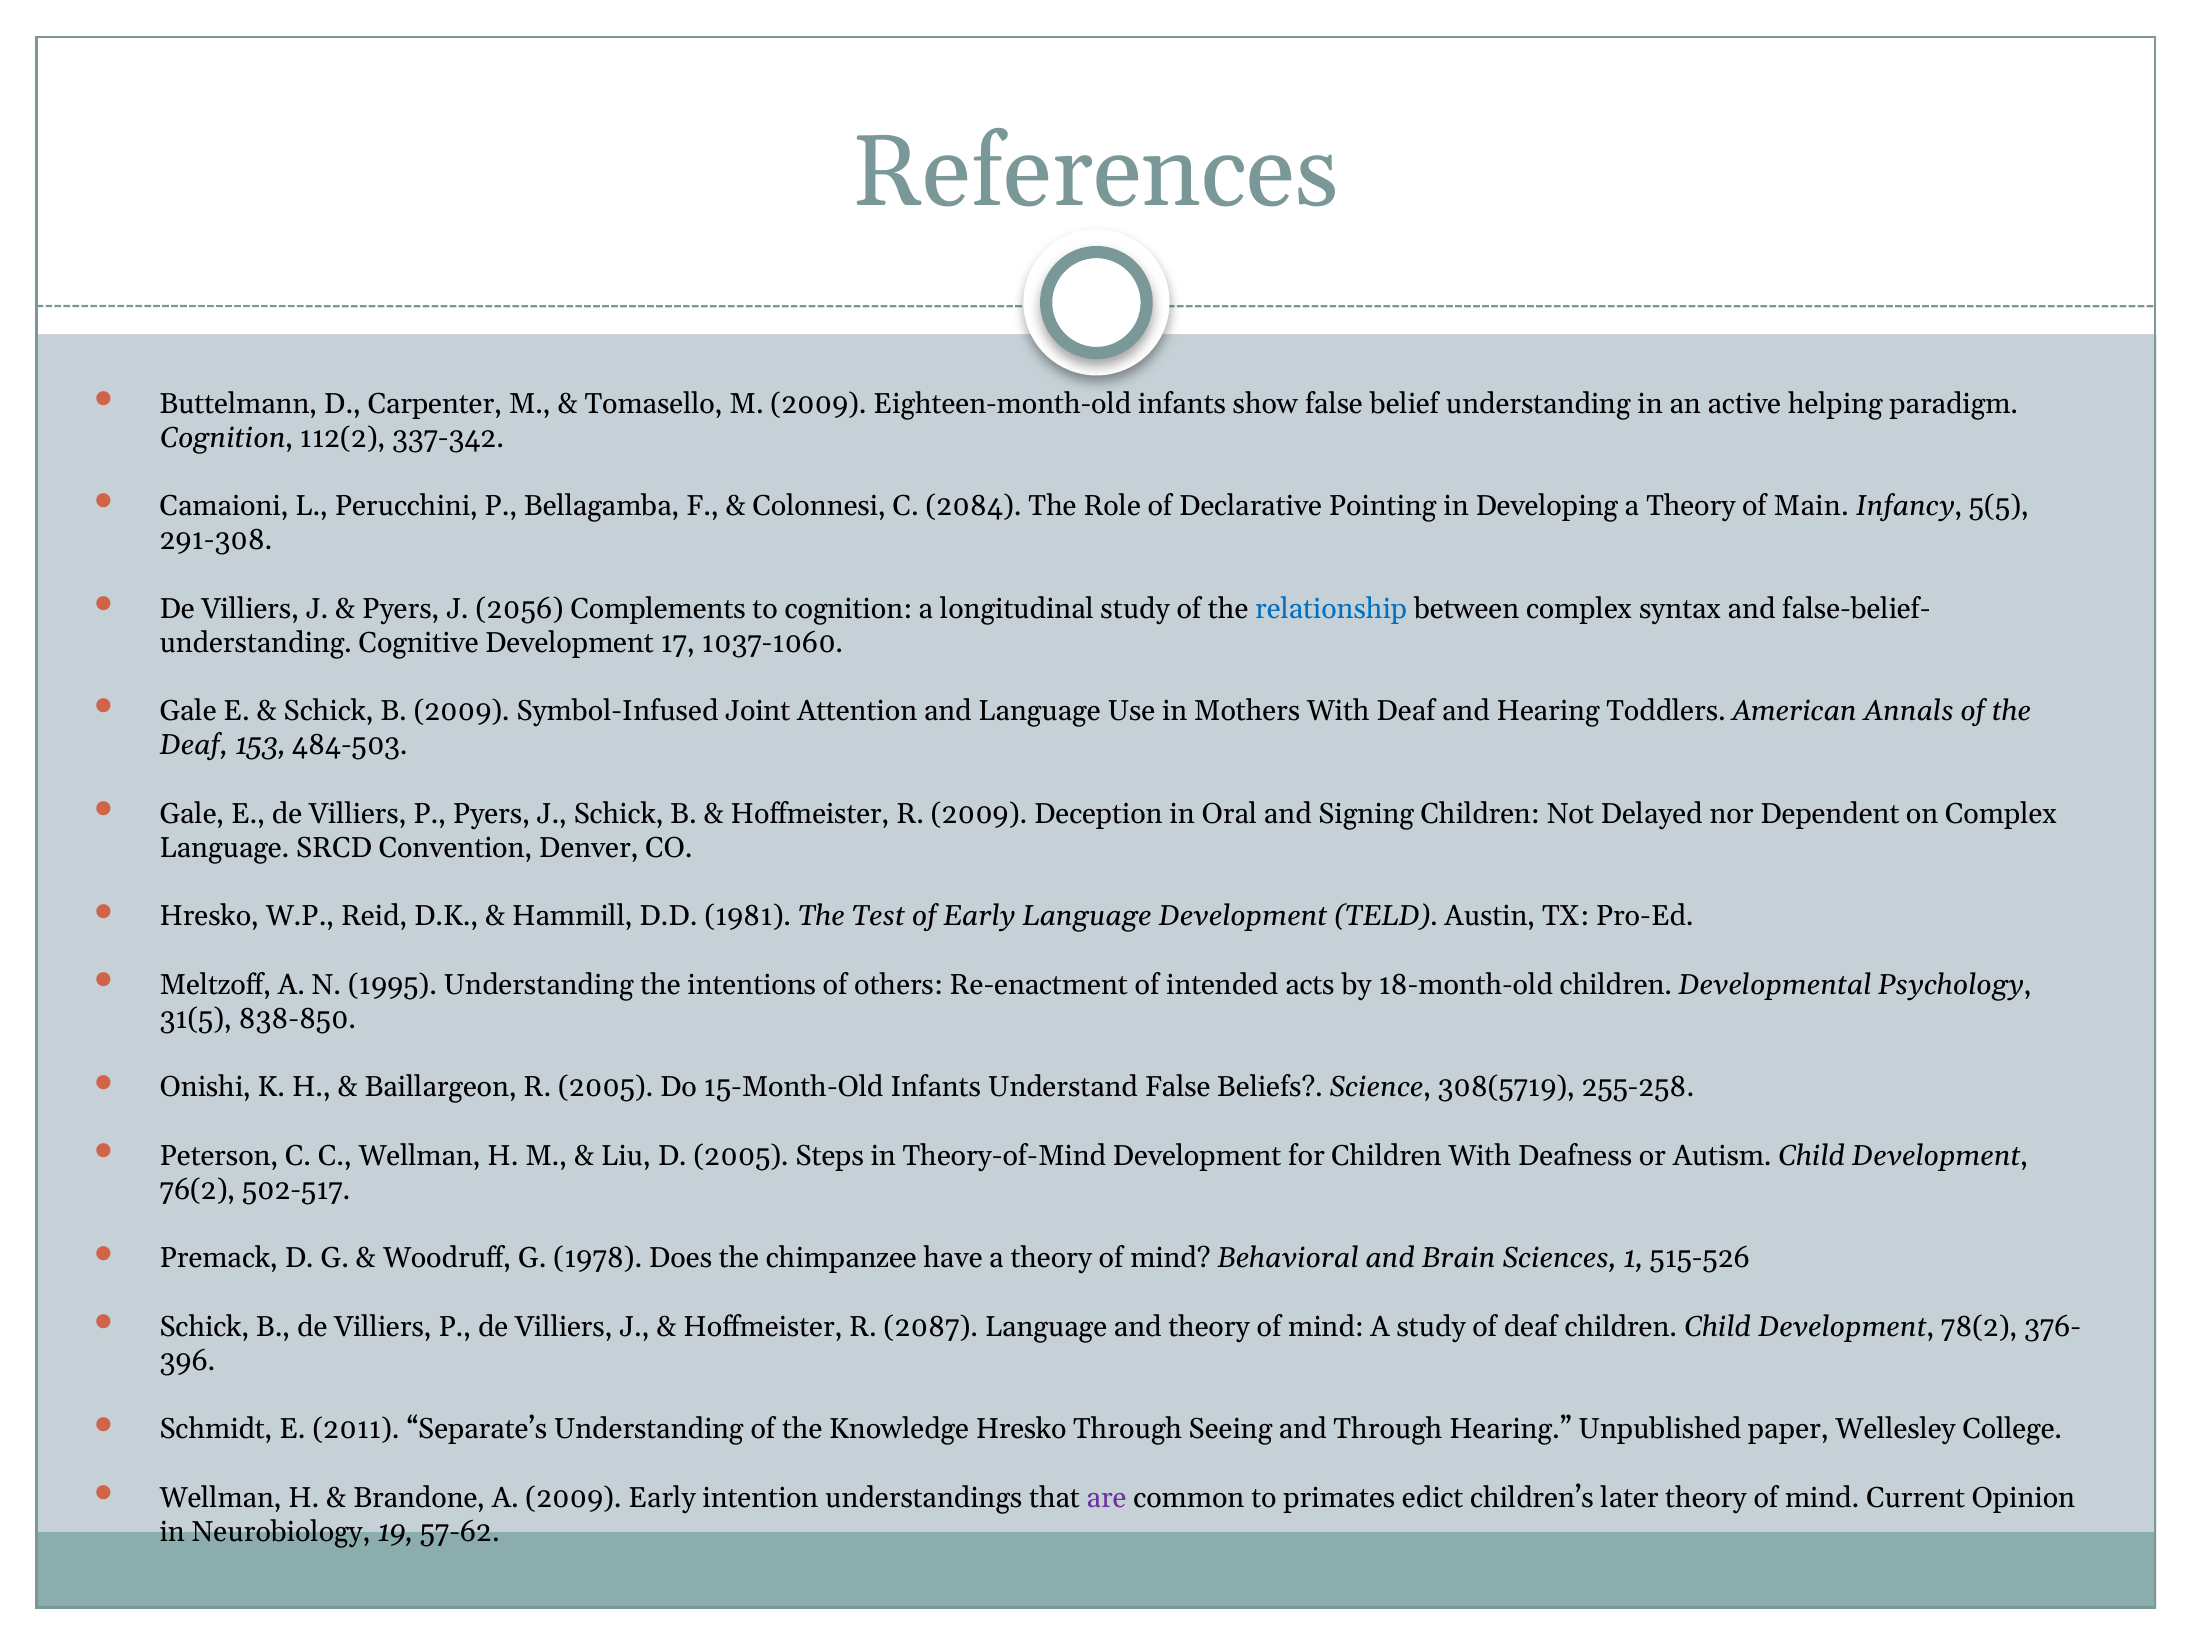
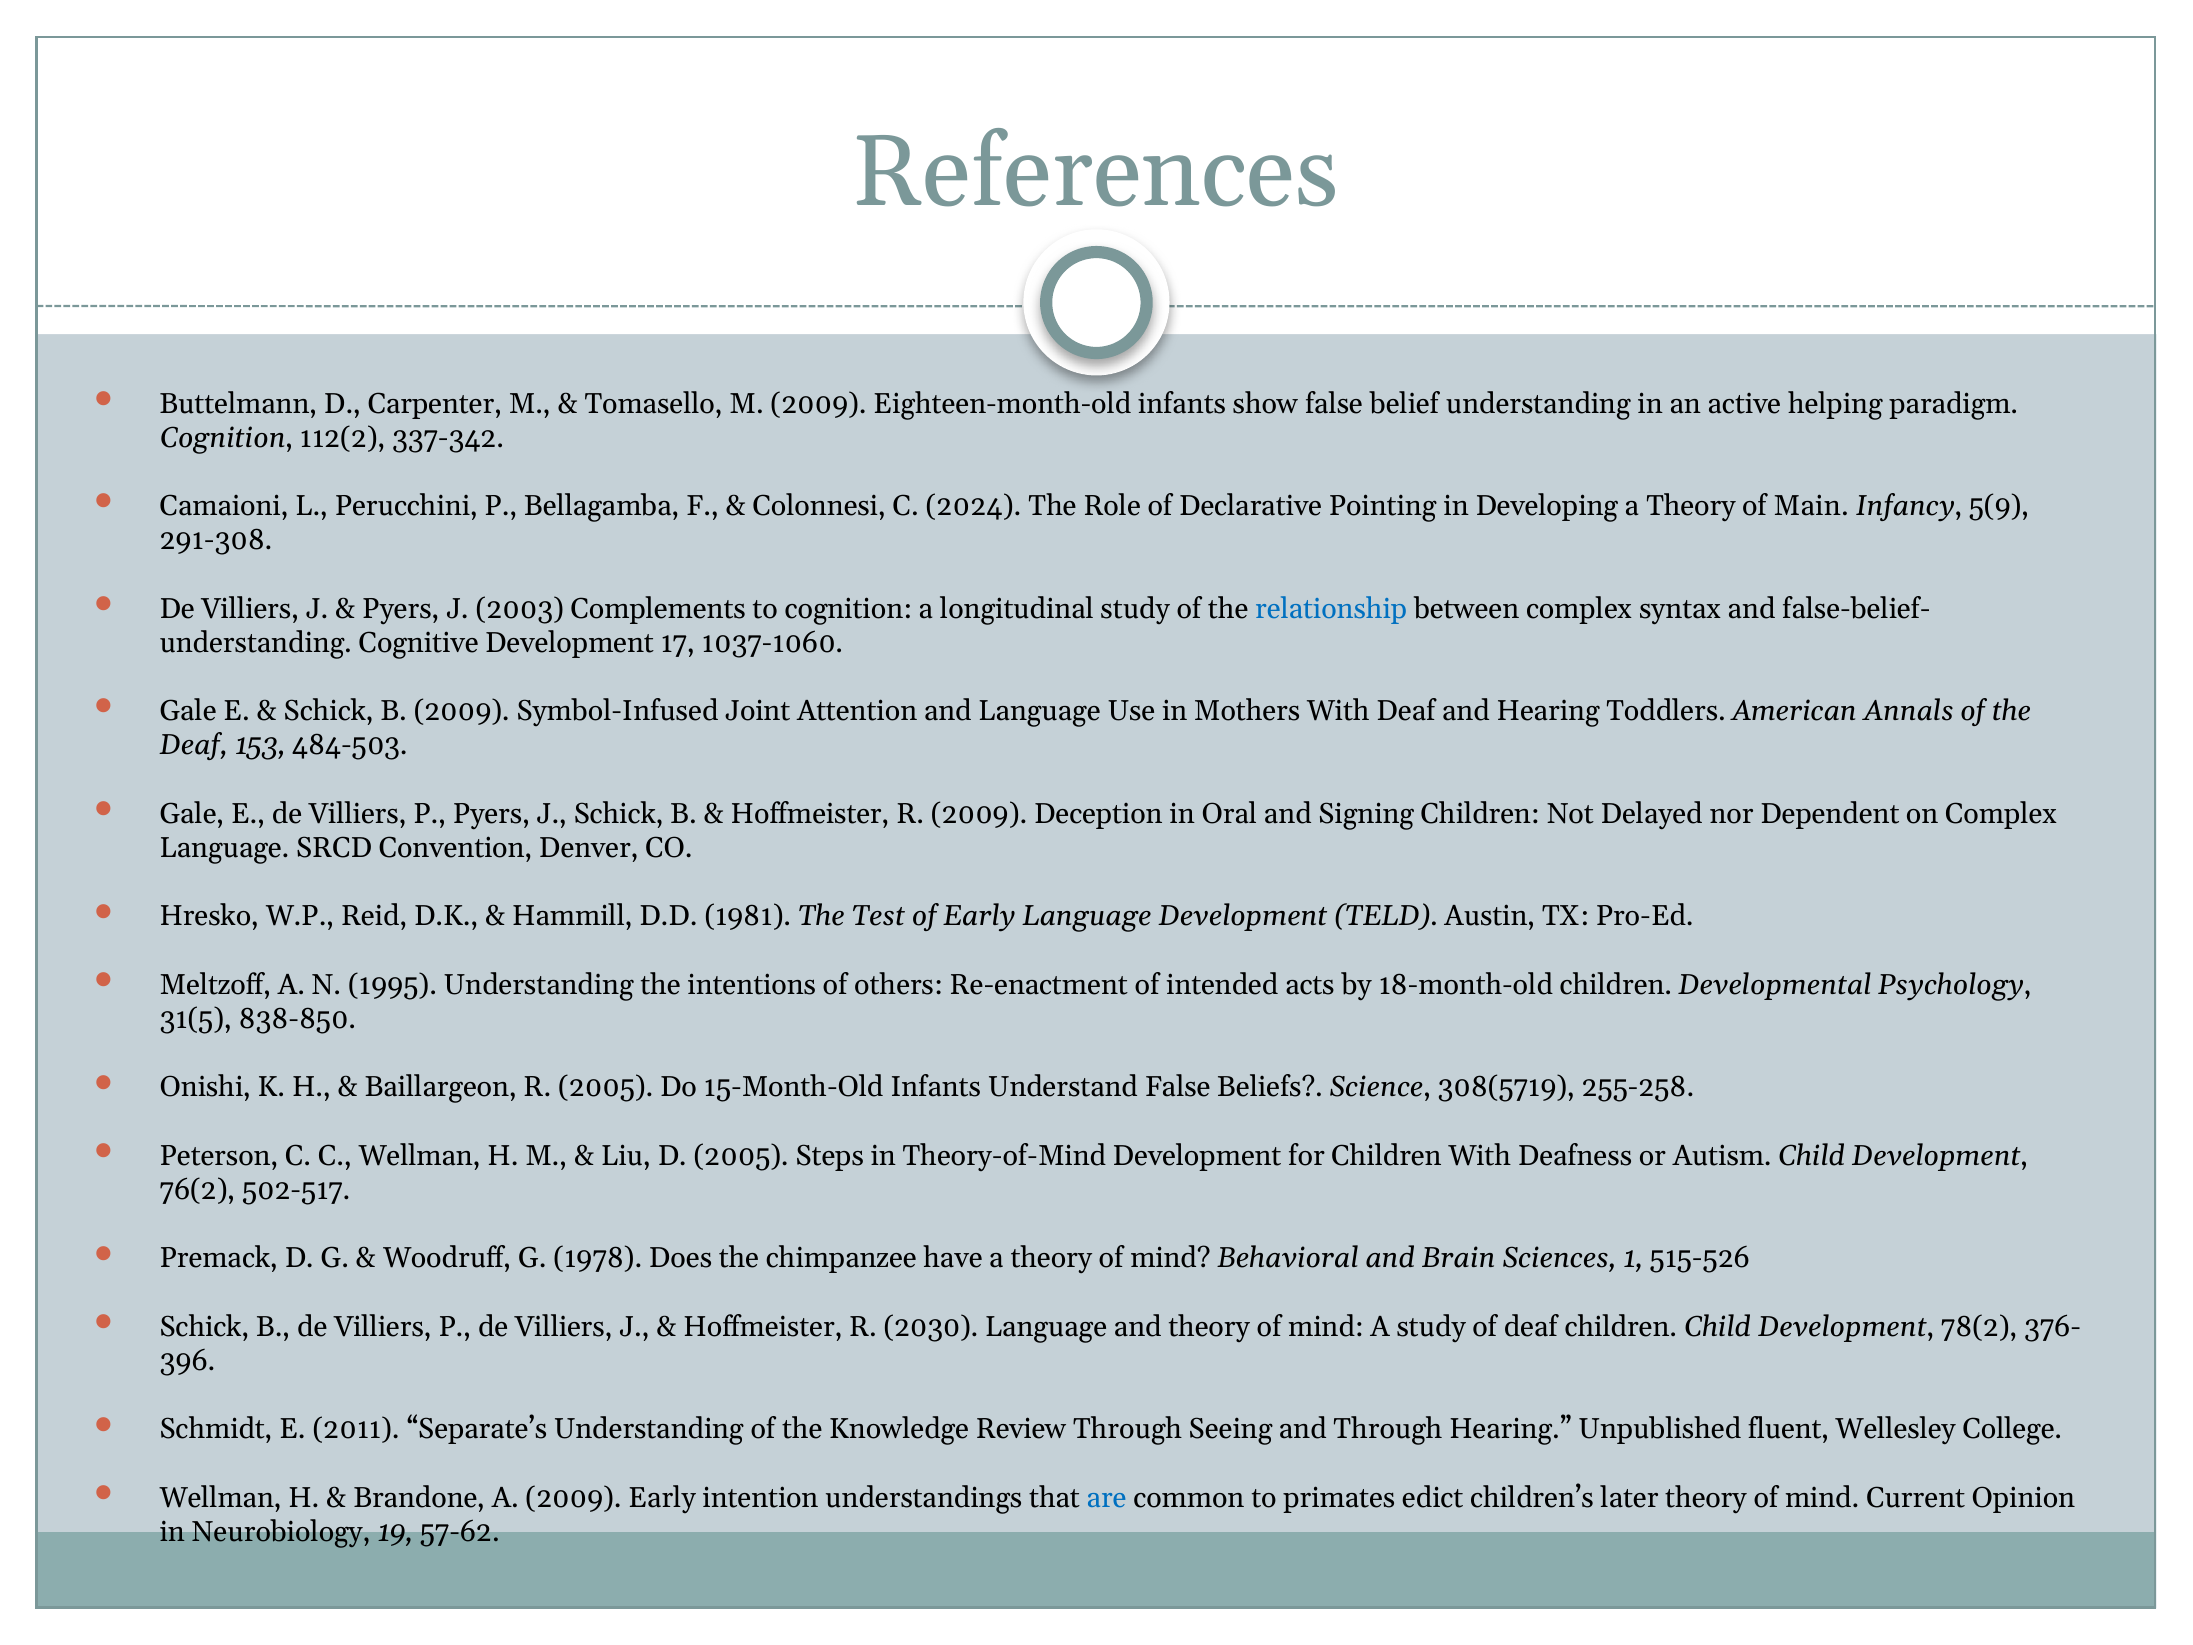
2084: 2084 -> 2024
5(5: 5(5 -> 5(9
2056: 2056 -> 2003
2087: 2087 -> 2030
Knowledge Hresko: Hresko -> Review
paper: paper -> fluent
are colour: purple -> blue
